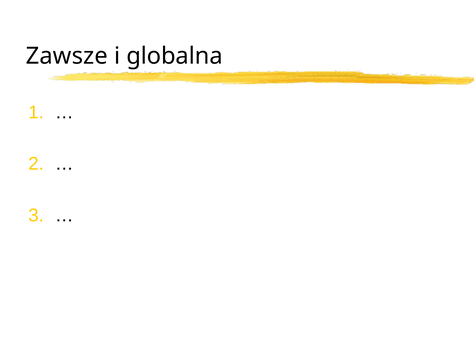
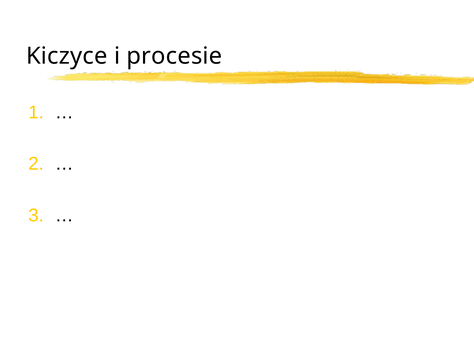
Zawsze: Zawsze -> Kiczyce
globalna: globalna -> procesie
